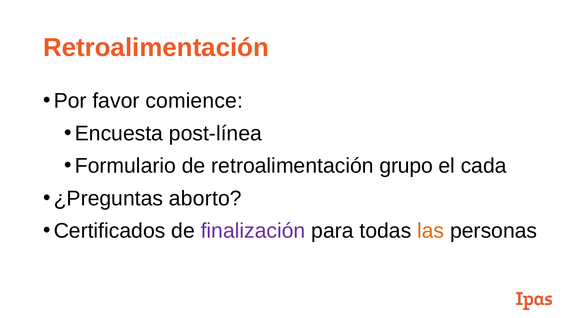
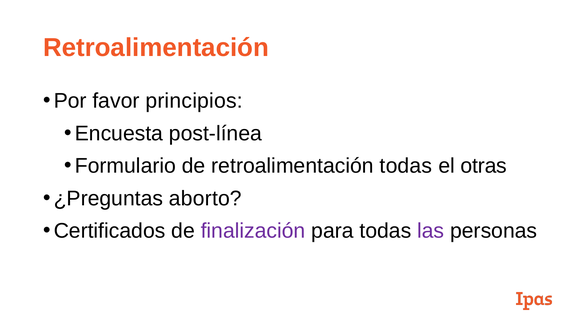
comience: comience -> principios
retroalimentación grupo: grupo -> todas
cada: cada -> otras
las colour: orange -> purple
